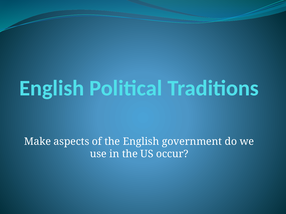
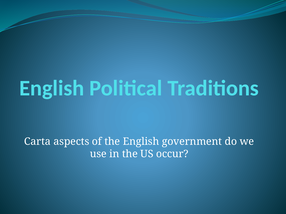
Make: Make -> Carta
